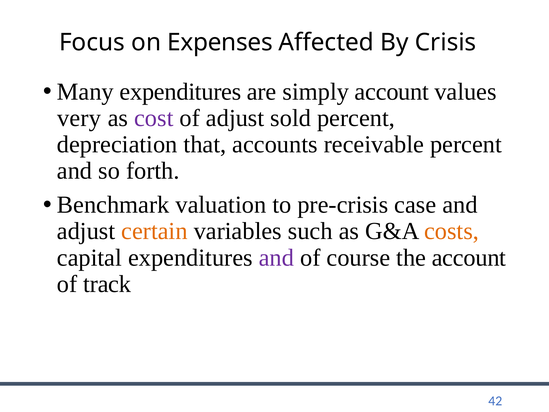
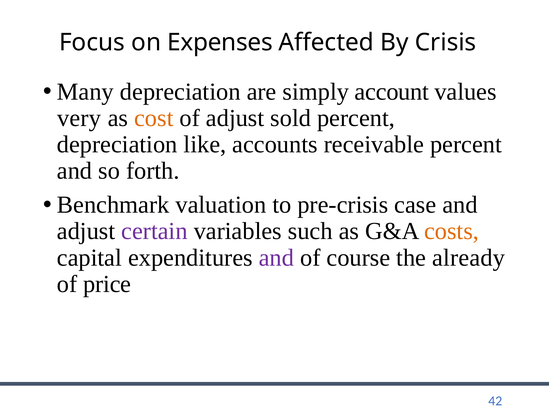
Many expenditures: expenditures -> depreciation
cost colour: purple -> orange
that: that -> like
certain colour: orange -> purple
the account: account -> already
track: track -> price
